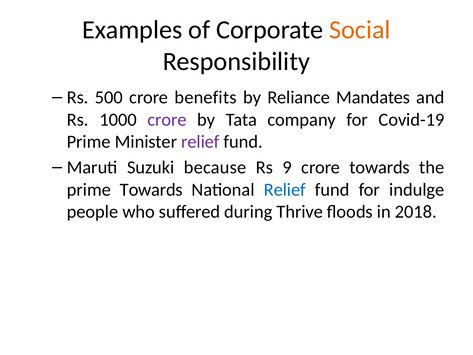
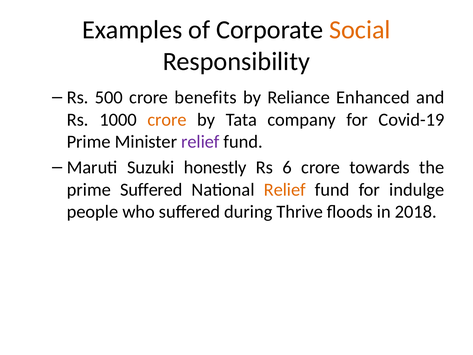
Mandates: Mandates -> Enhanced
crore at (167, 120) colour: purple -> orange
because: because -> honestly
9: 9 -> 6
prime Towards: Towards -> Suffered
Relief at (285, 189) colour: blue -> orange
